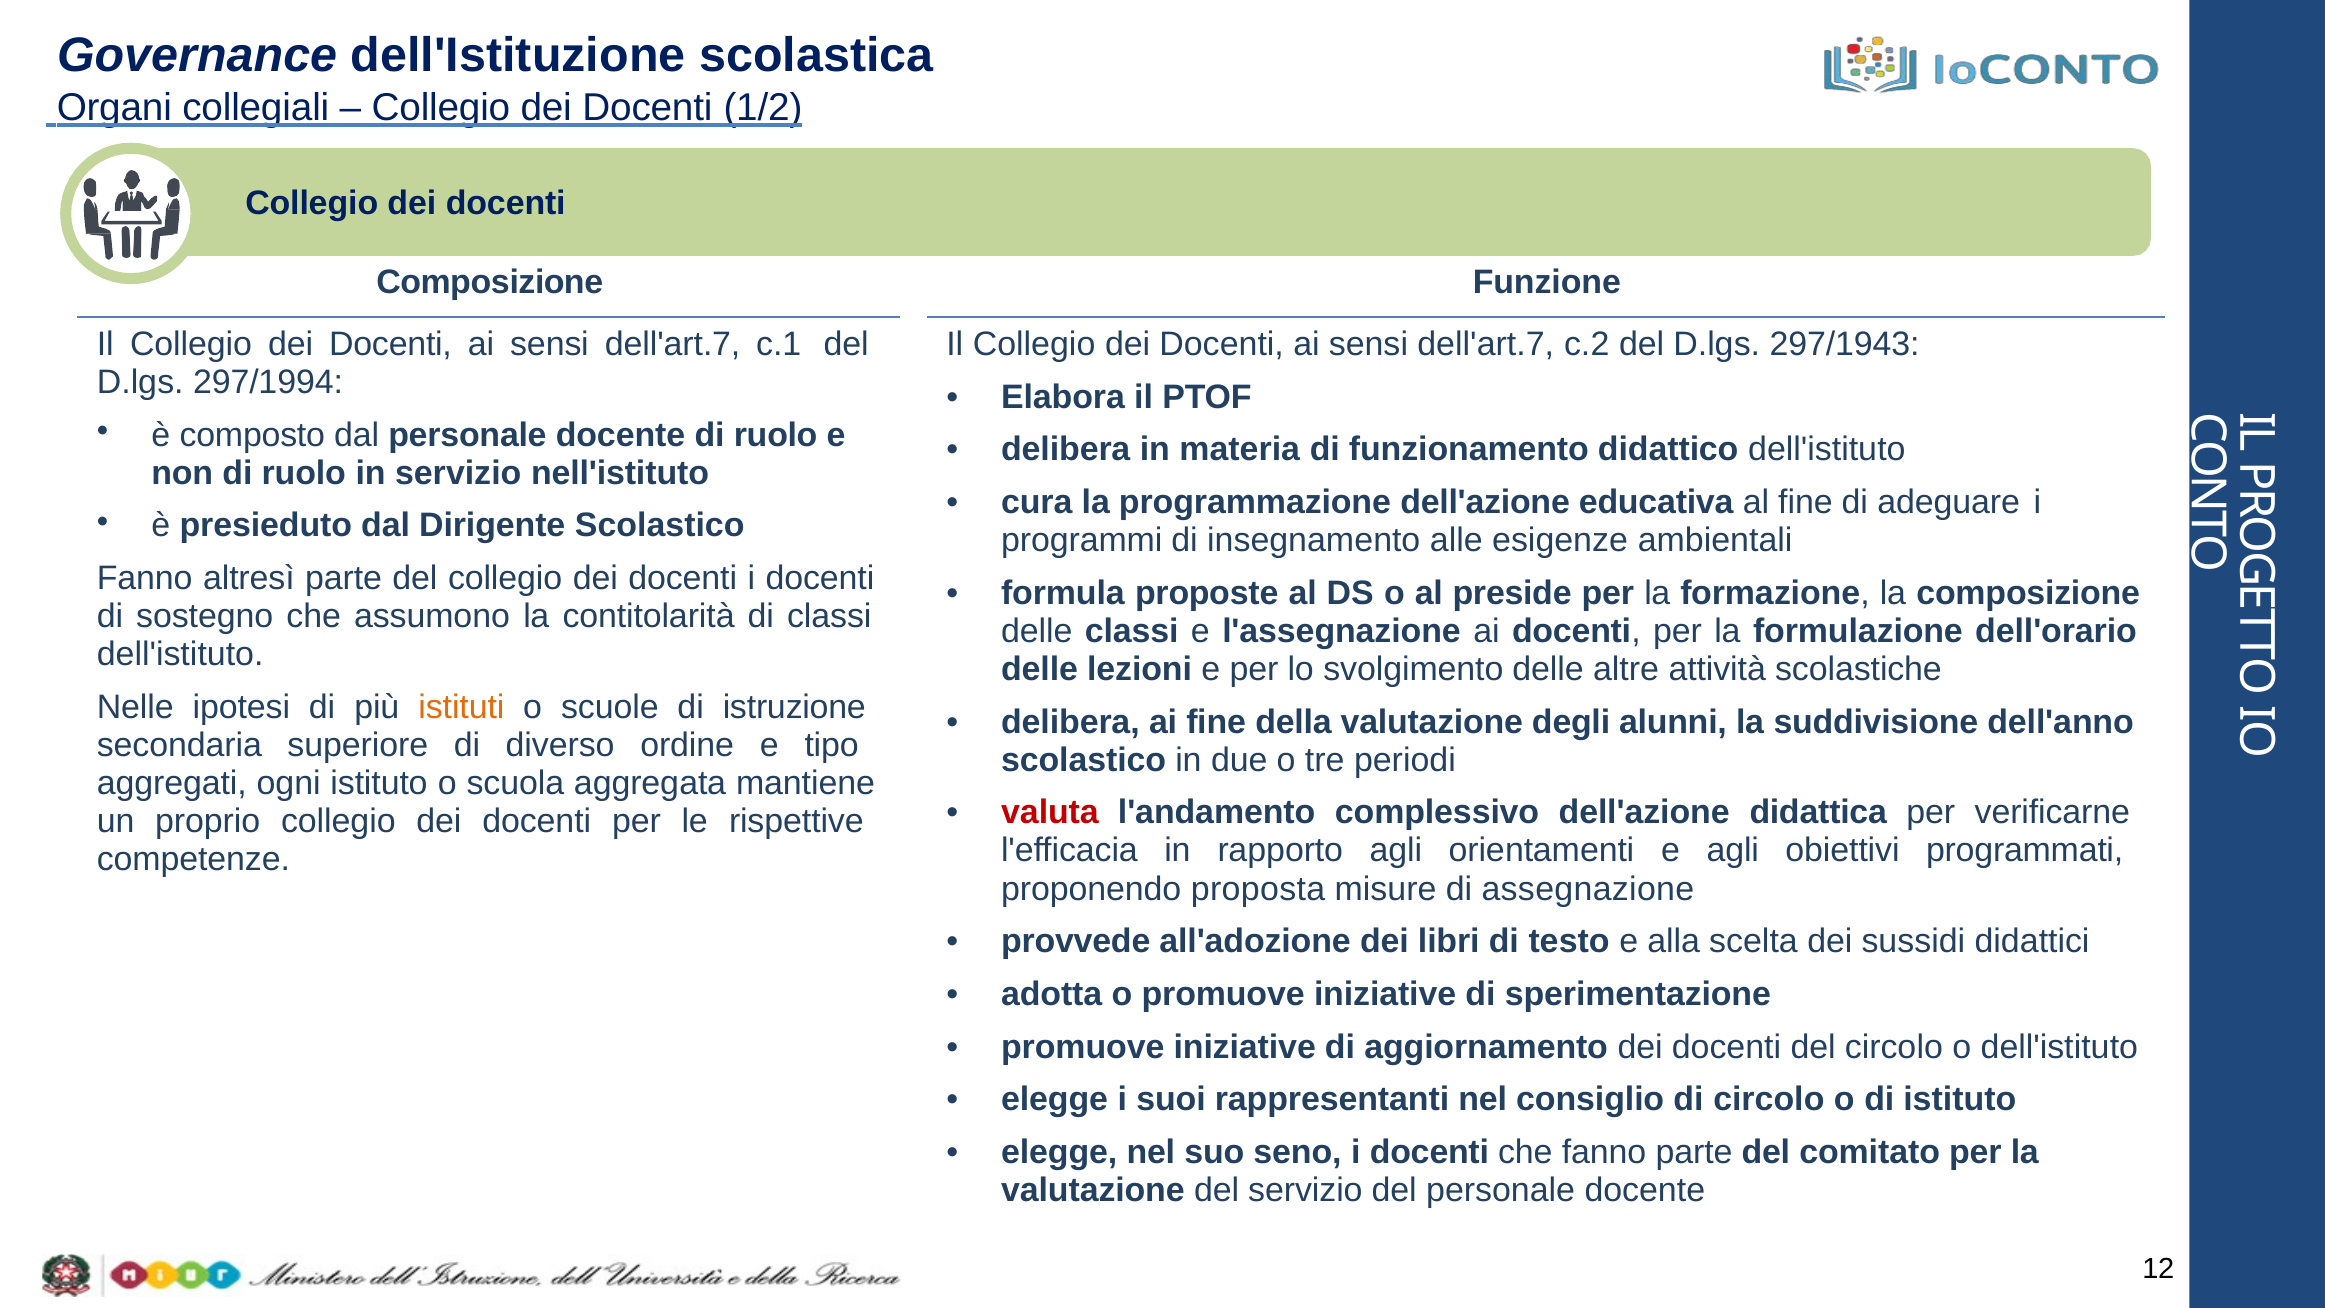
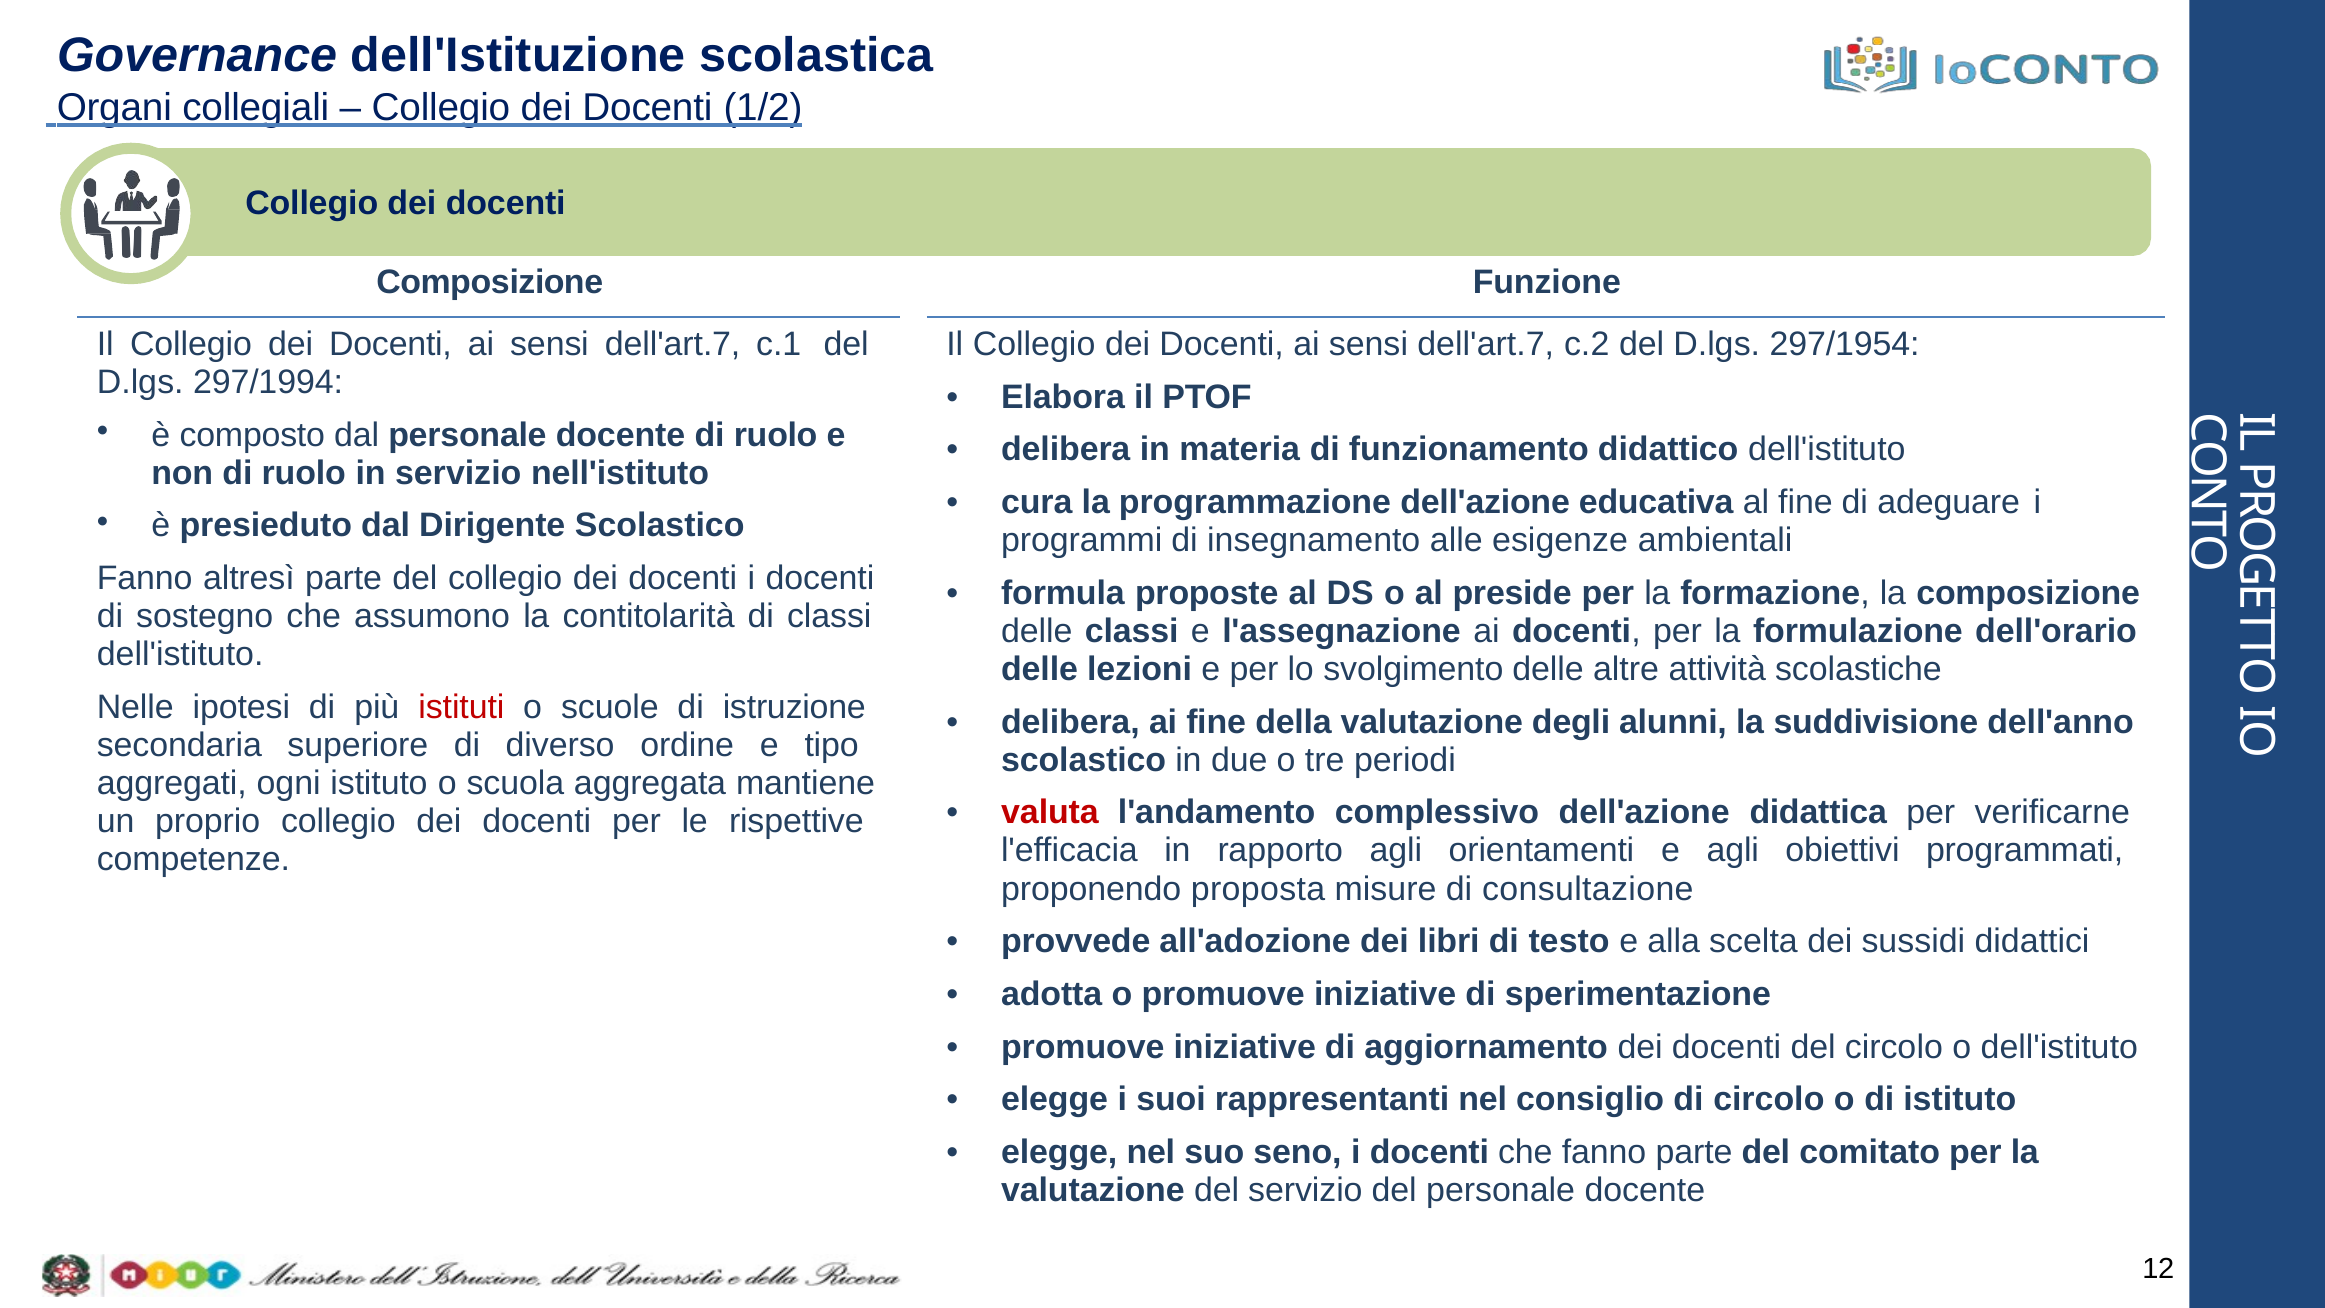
297/1943: 297/1943 -> 297/1954
istituti colour: orange -> red
assegnazione: assegnazione -> consultazione
